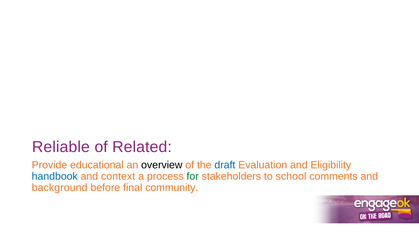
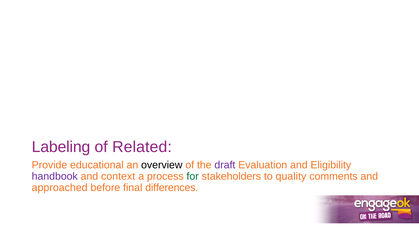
Reliable: Reliable -> Labeling
draft colour: blue -> purple
handbook colour: blue -> purple
school: school -> quality
background: background -> approached
community: community -> differences
